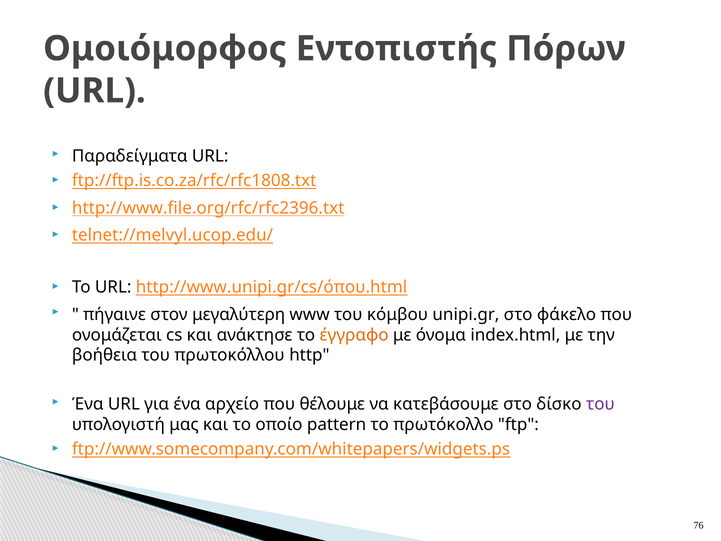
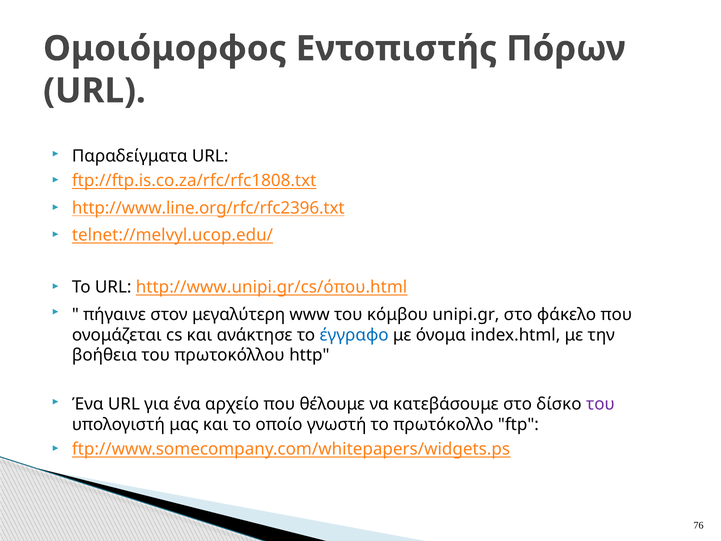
http://www.file.org/rfc/rfc2396.txt: http://www.file.org/rfc/rfc2396.txt -> http://www.line.org/rfc/rfc2396.txt
έγγραφο colour: orange -> blue
pattern: pattern -> γνωστή
